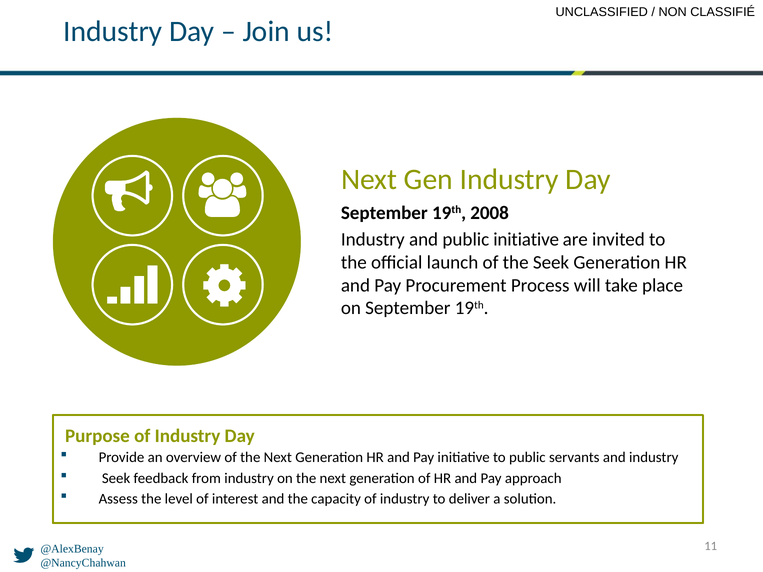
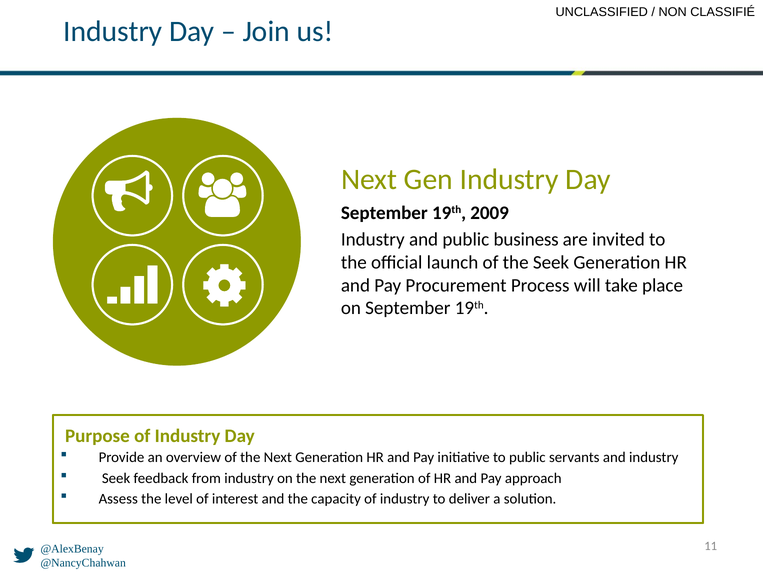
2008: 2008 -> 2009
public initiative: initiative -> business
